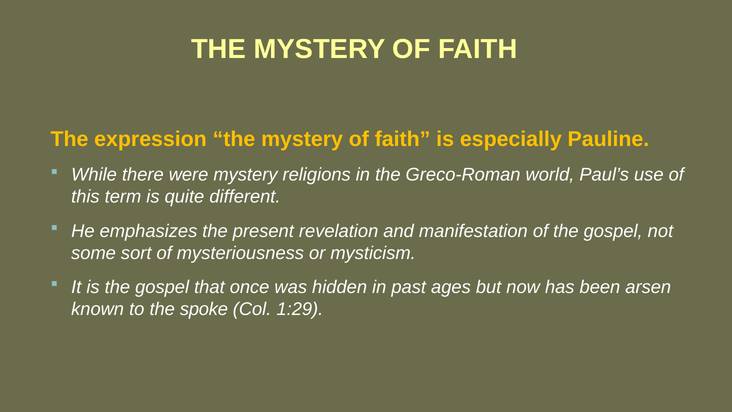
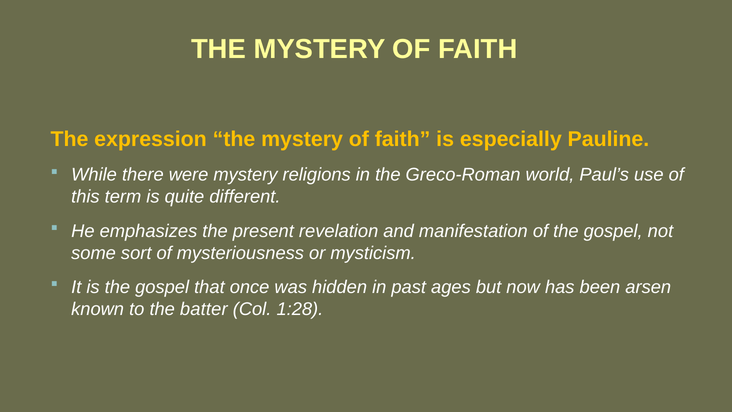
spoke: spoke -> batter
1:29: 1:29 -> 1:28
